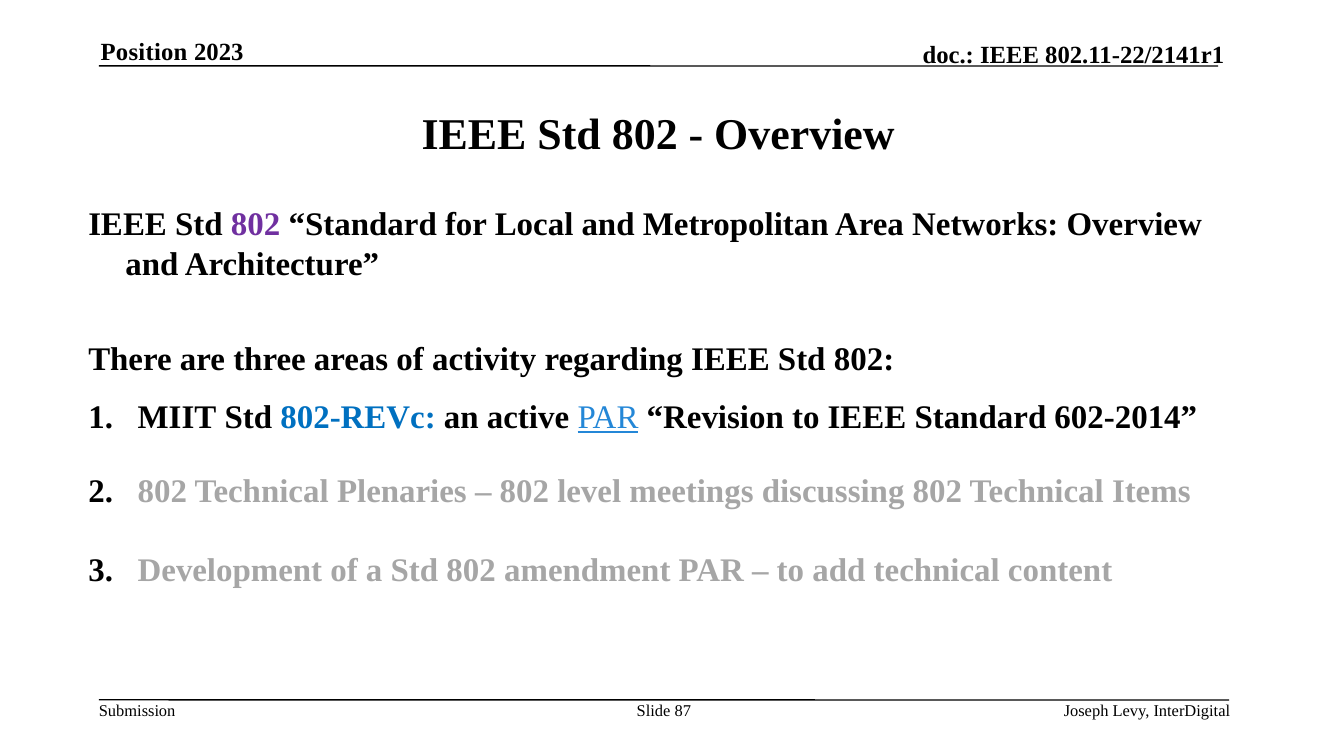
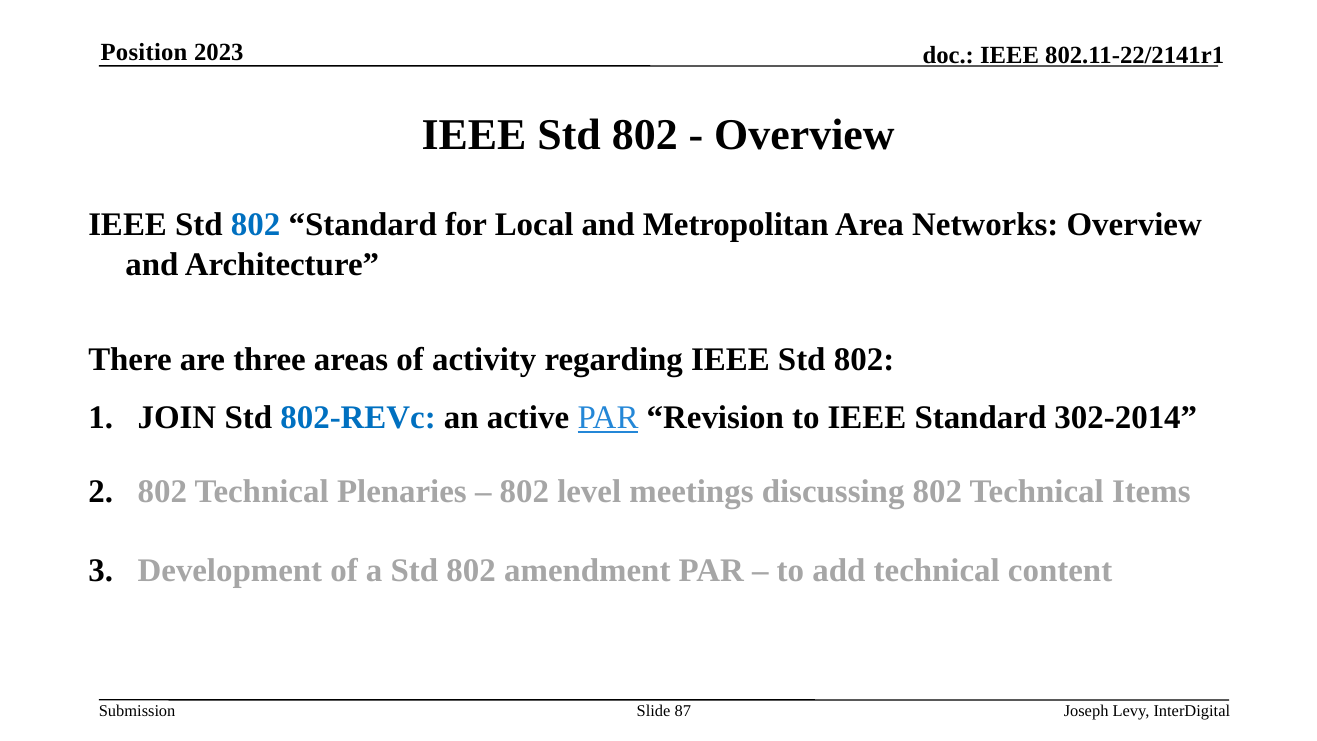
802 at (256, 225) colour: purple -> blue
MIIT: MIIT -> JOIN
602-2014: 602-2014 -> 302-2014
